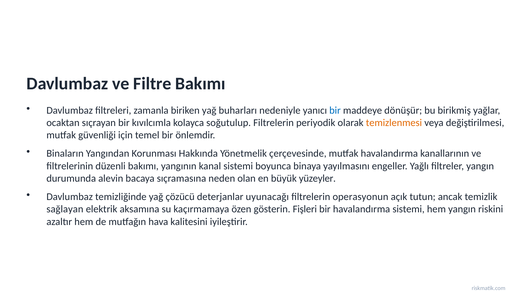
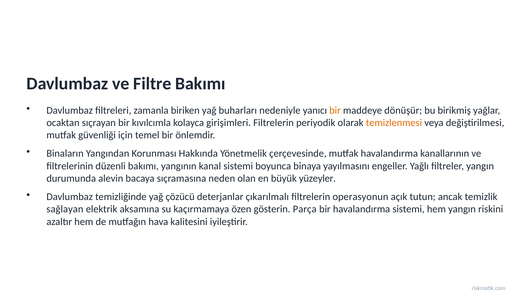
bir at (335, 110) colour: blue -> orange
soğutulup: soğutulup -> girişimleri
uyunacağı: uyunacağı -> çıkarılmalı
Fişleri: Fişleri -> Parça
